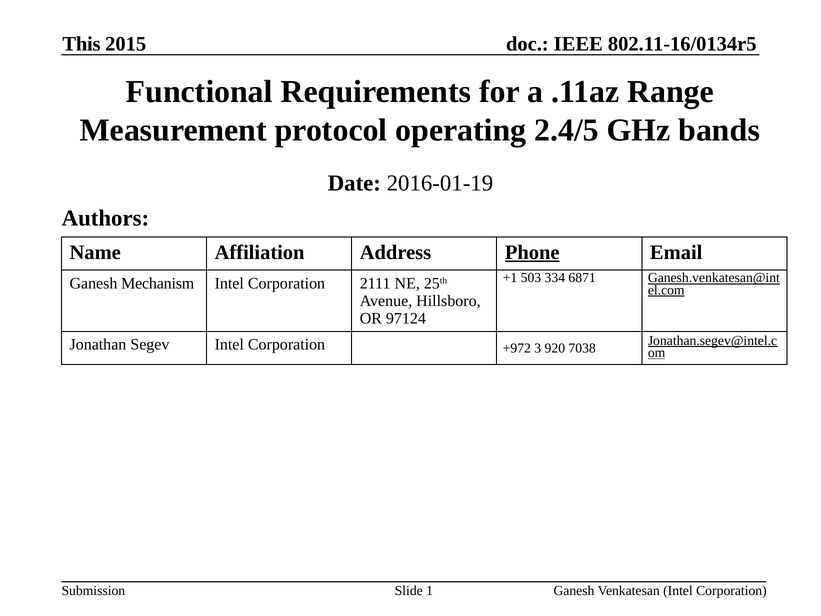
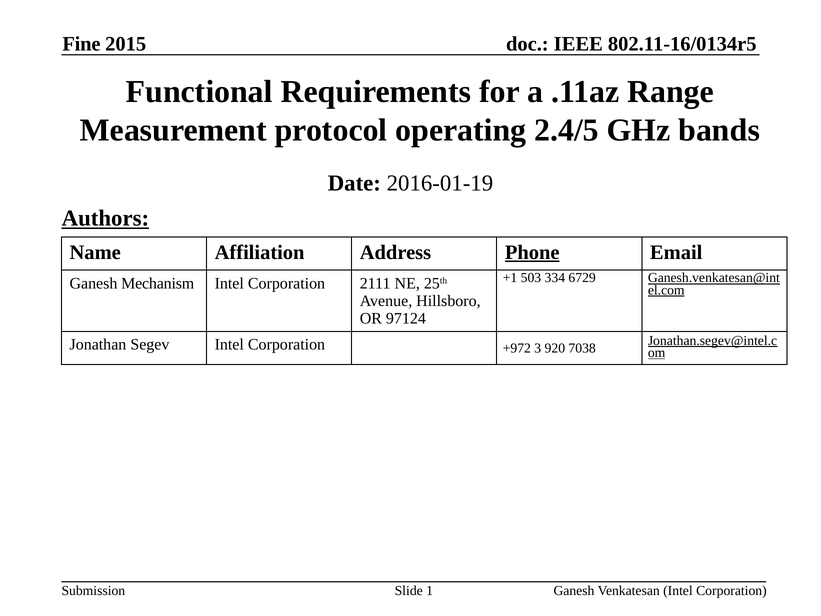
This: This -> Fine
Authors underline: none -> present
6871: 6871 -> 6729
